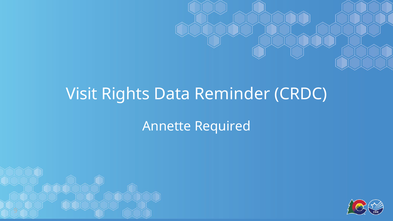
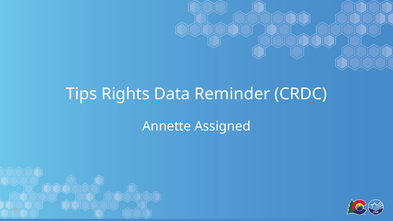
Visit: Visit -> Tips
Required: Required -> Assigned
